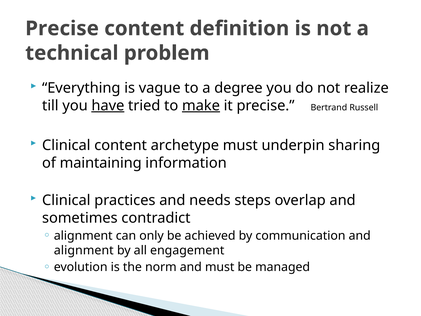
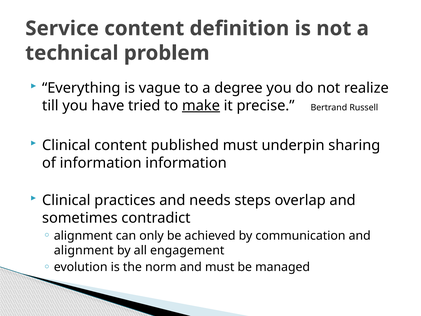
Precise at (62, 28): Precise -> Service
have underline: present -> none
archetype: archetype -> published
of maintaining: maintaining -> information
